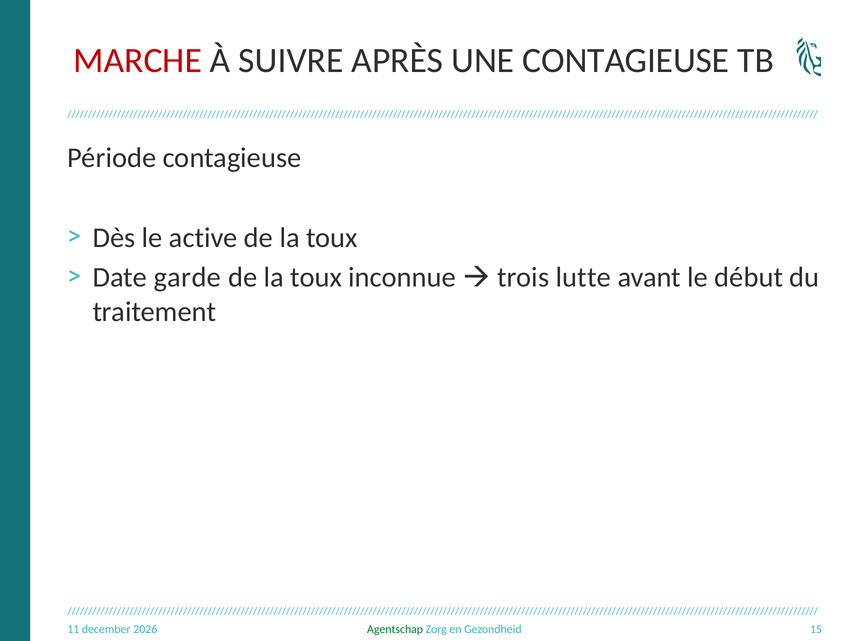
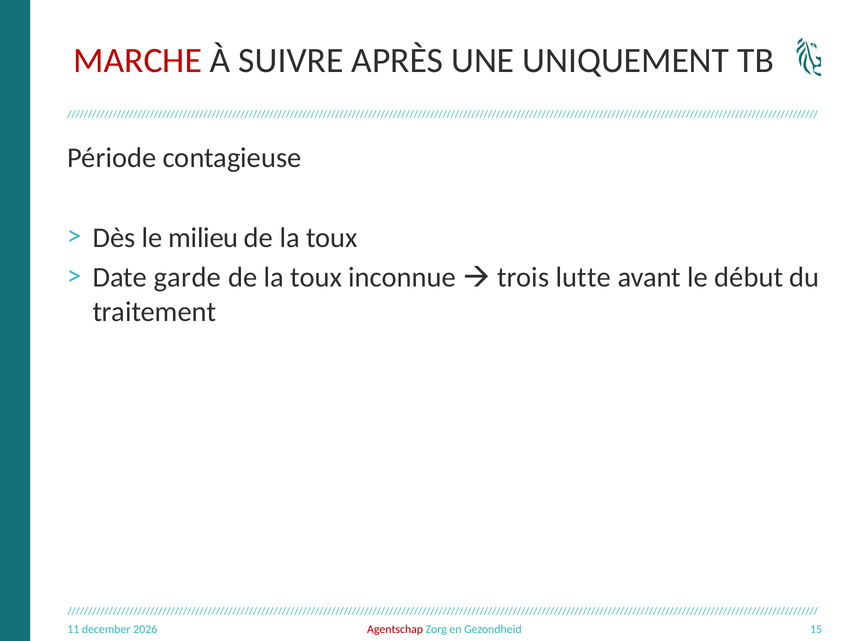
UNE CONTAGIEUSE: CONTAGIEUSE -> UNIQUEMENT
active: active -> milieu
Agentschap colour: green -> red
